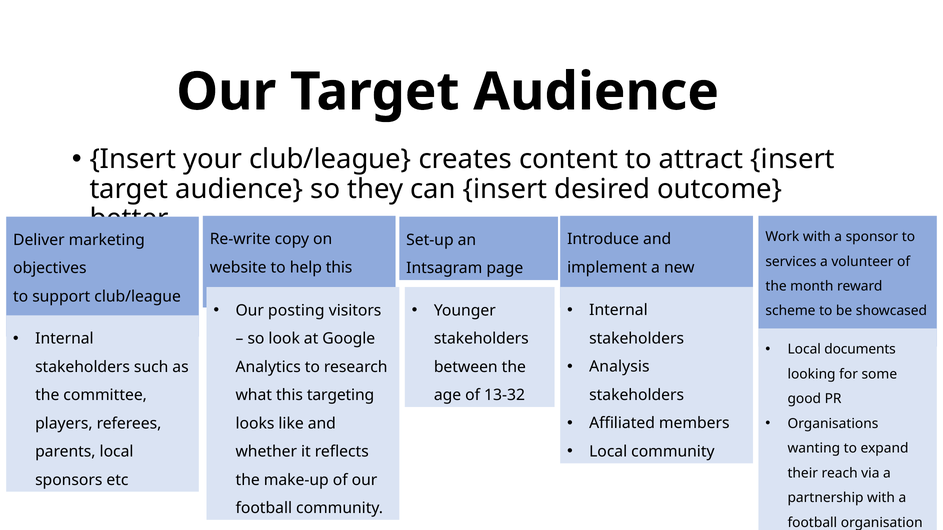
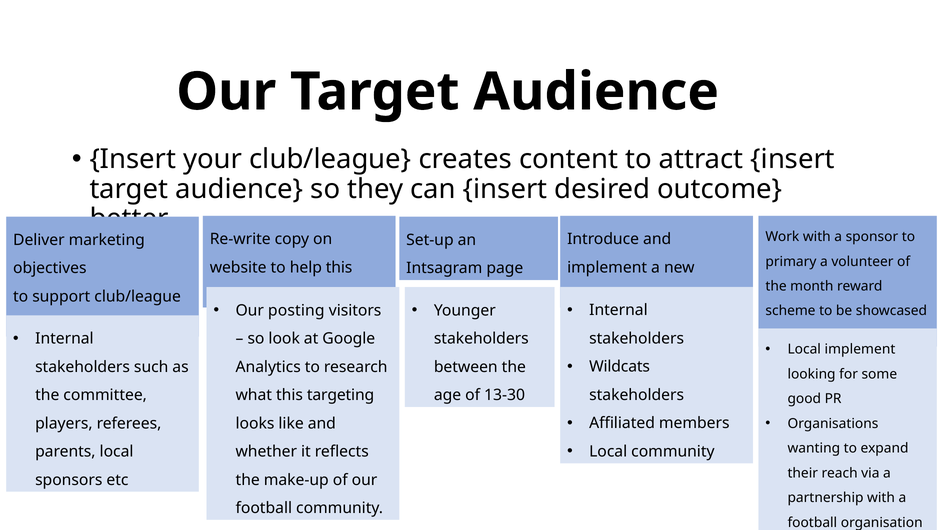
services: services -> primary
Local documents: documents -> implement
Analysis: Analysis -> Wildcats
13-32: 13-32 -> 13-30
